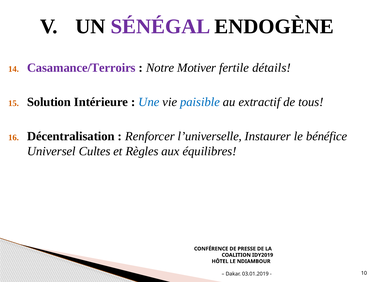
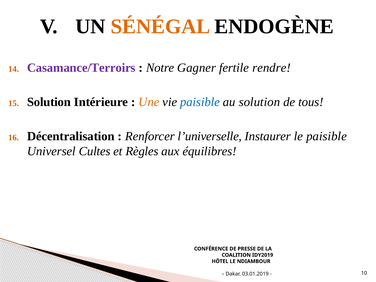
SÉNÉGAL colour: purple -> orange
Motiver: Motiver -> Gagner
détails: détails -> rendre
Une colour: blue -> orange
au extractif: extractif -> solution
le bénéfice: bénéfice -> paisible
